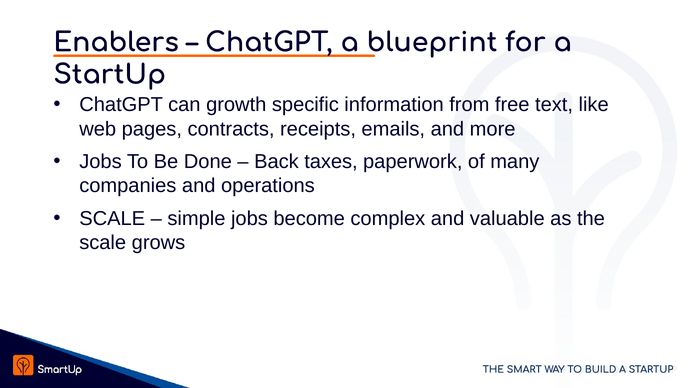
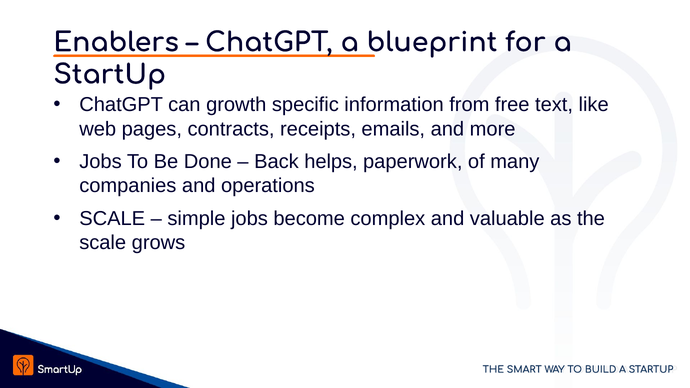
taxes: taxes -> helps
